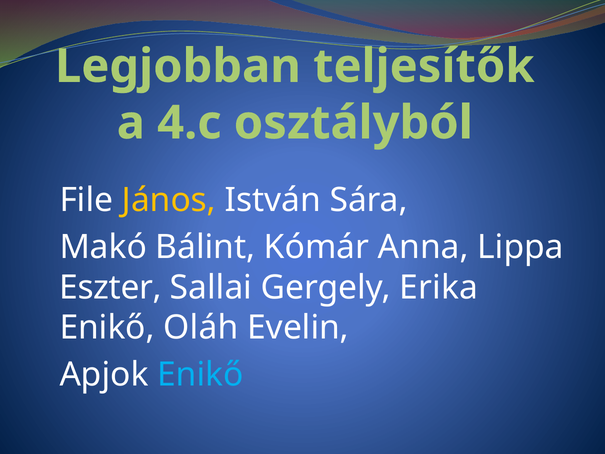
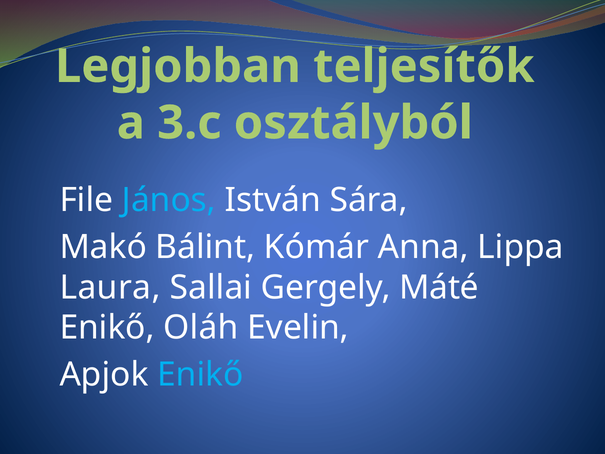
4.c: 4.c -> 3.c
János colour: yellow -> light blue
Eszter: Eszter -> Laura
Erika: Erika -> Máté
